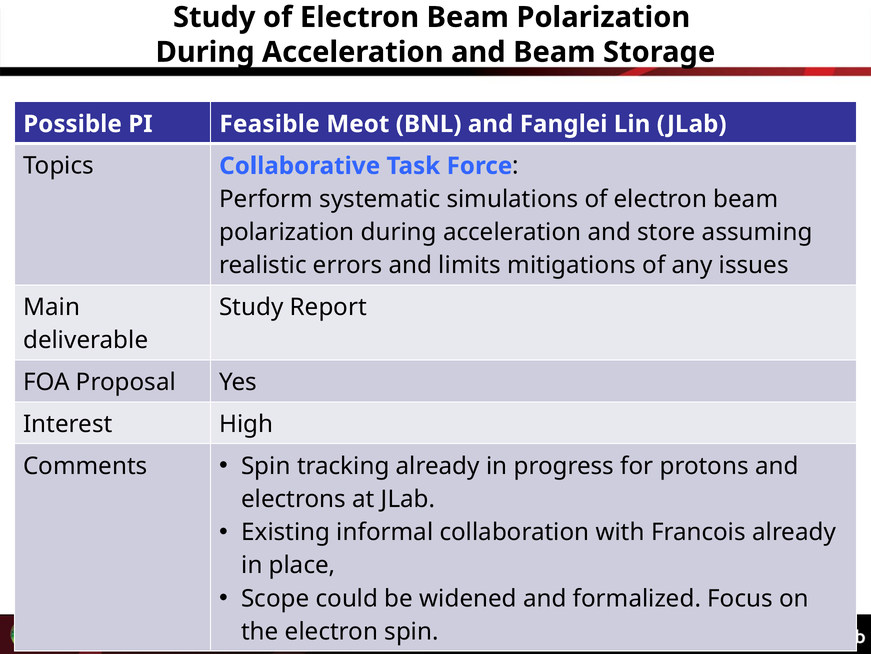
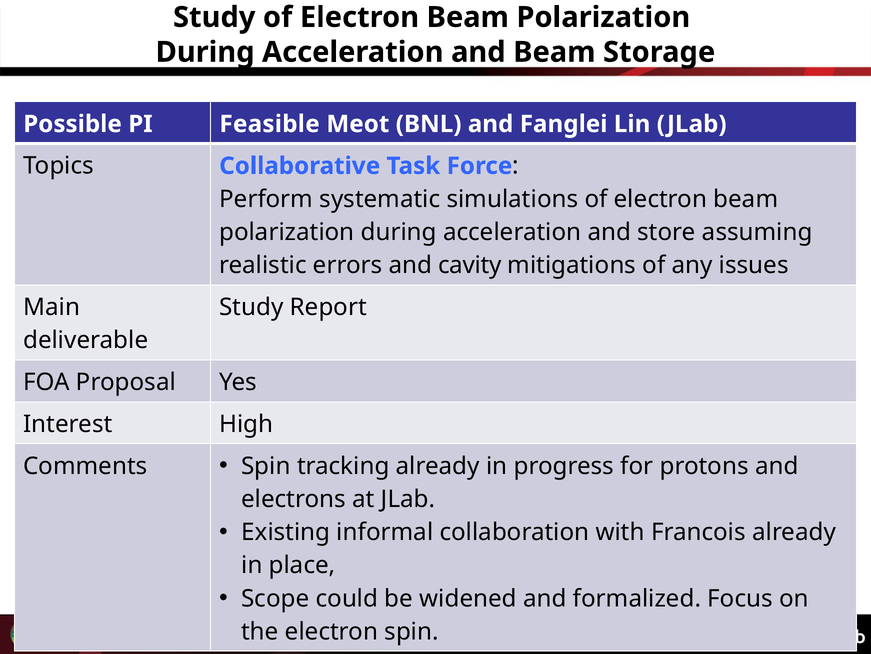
limits: limits -> cavity
